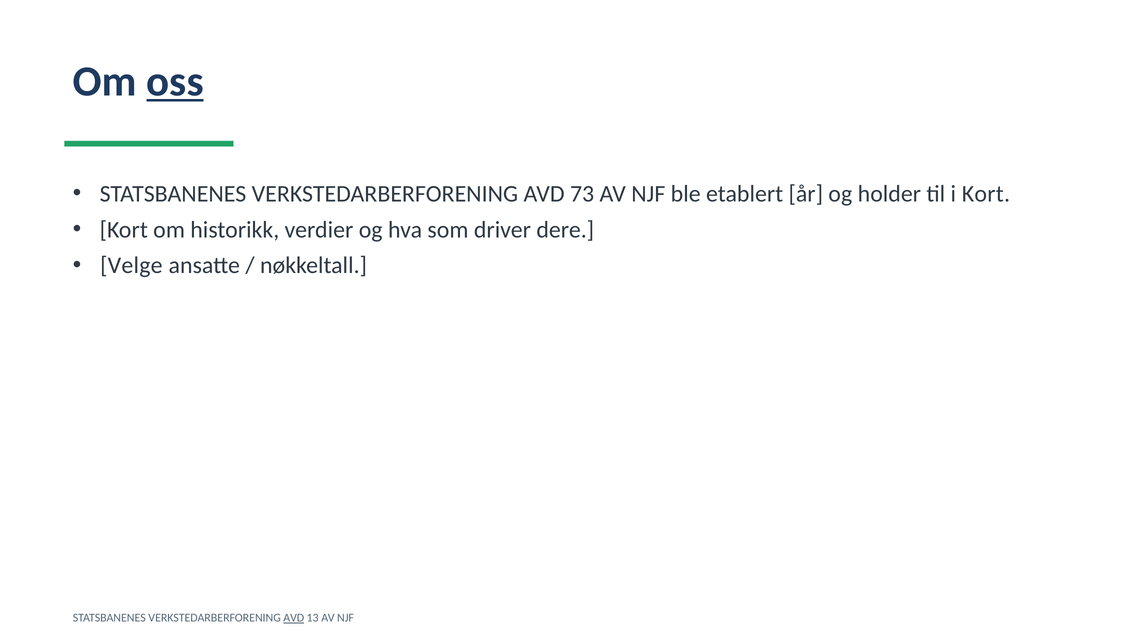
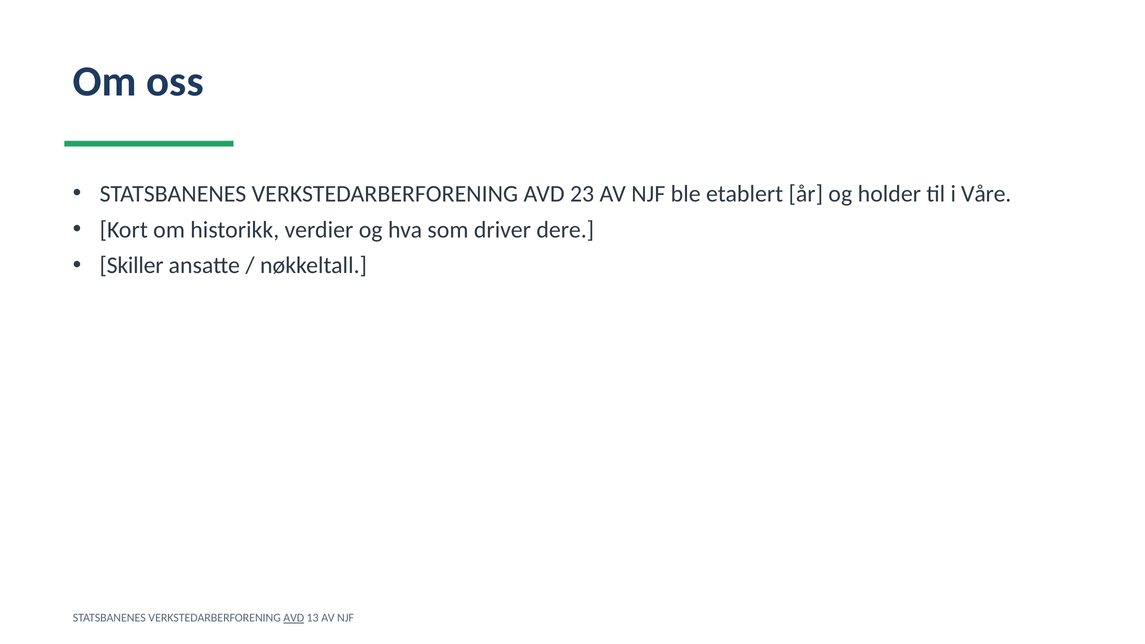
oss underline: present -> none
73: 73 -> 23
i Kort: Kort -> Våre
Velge: Velge -> Skiller
